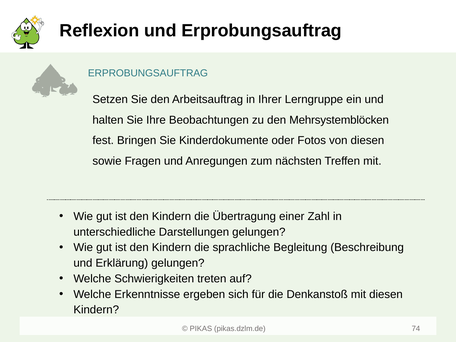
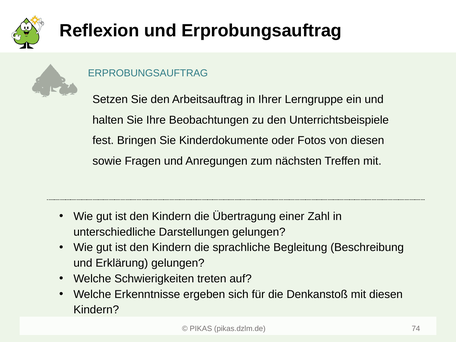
Mehrsystemblöcken: Mehrsystemblöcken -> Unterrichtsbeispiele
